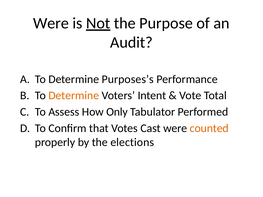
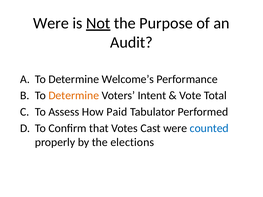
Purposes’s: Purposes’s -> Welcome’s
Only: Only -> Paid
counted colour: orange -> blue
